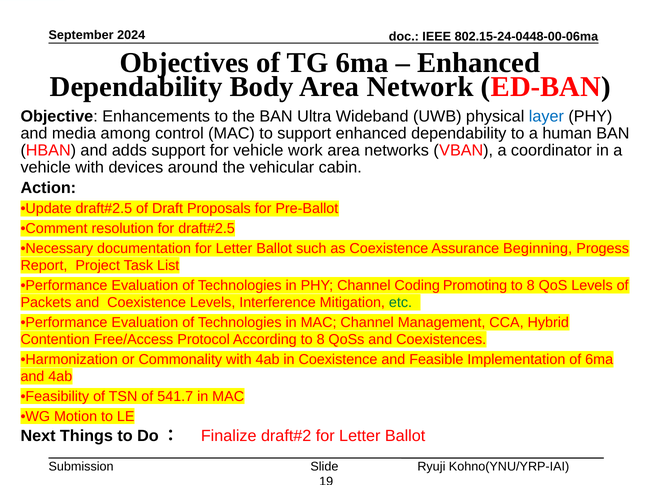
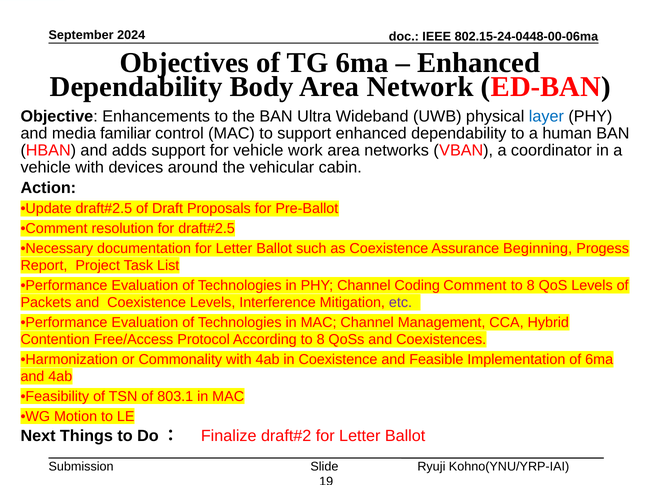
among: among -> familiar
Coding Promoting: Promoting -> Comment
etc colour: green -> purple
541.7: 541.7 -> 803.1
